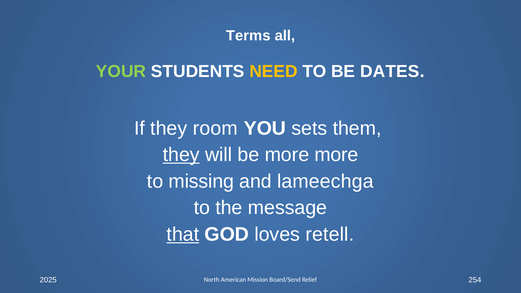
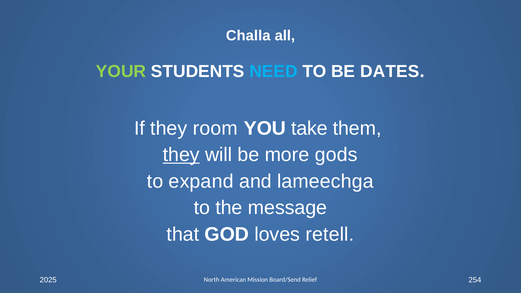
Terms: Terms -> Challa
NEED colour: yellow -> light blue
sets: sets -> take
more more: more -> gods
missing: missing -> expand
that underline: present -> none
